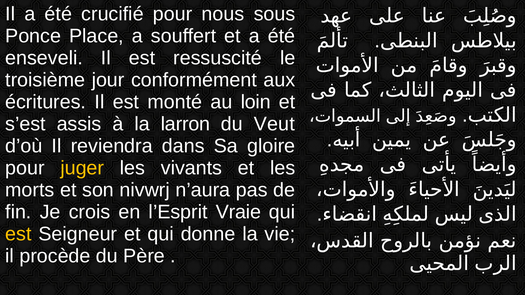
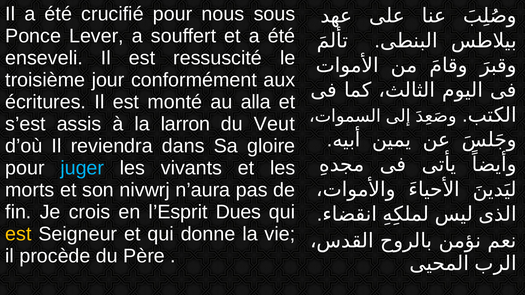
Place: Place -> Lever
loin: loin -> alla
juger colour: yellow -> light blue
Vraie: Vraie -> Dues
